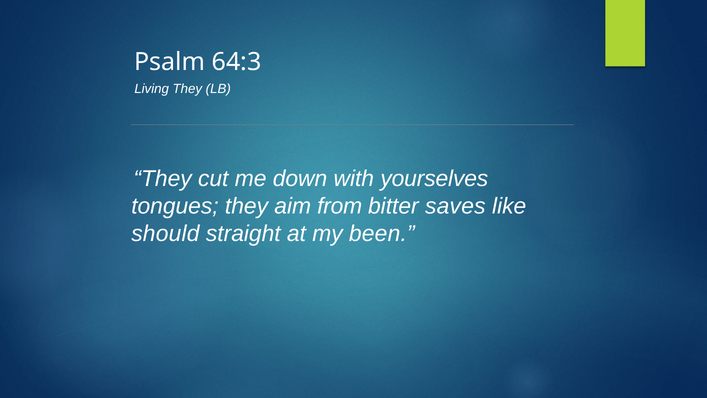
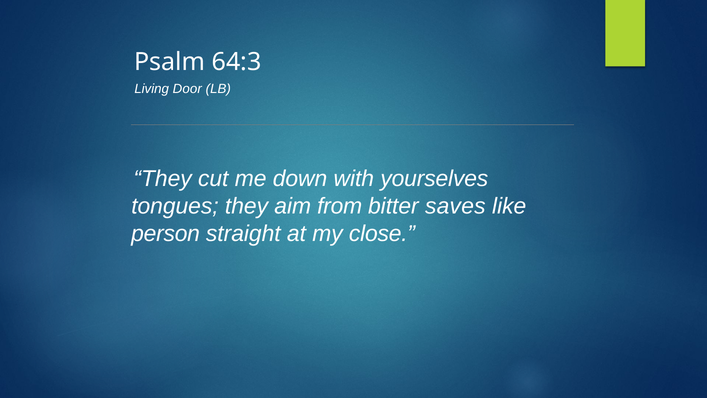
Living They: They -> Door
should: should -> person
been: been -> close
